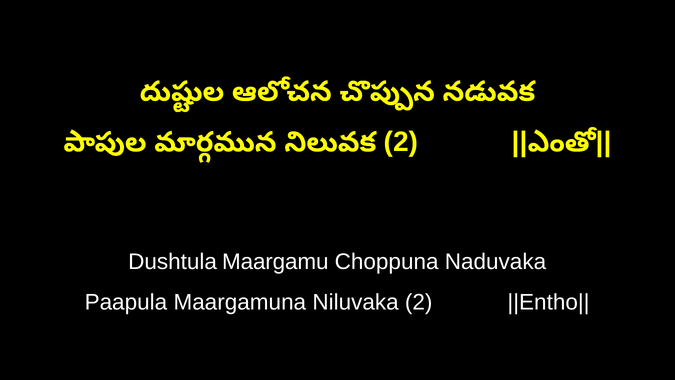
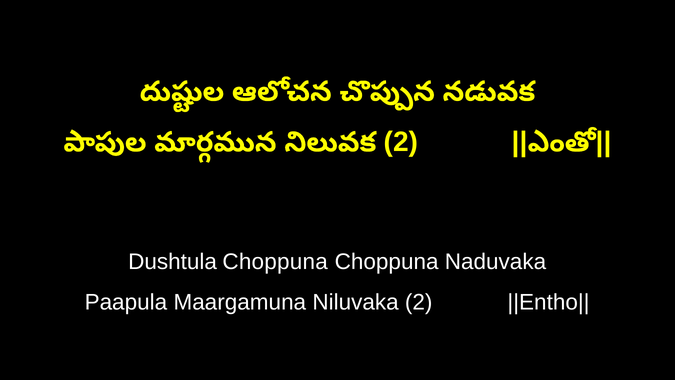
Dushtula Maargamu: Maargamu -> Choppuna
